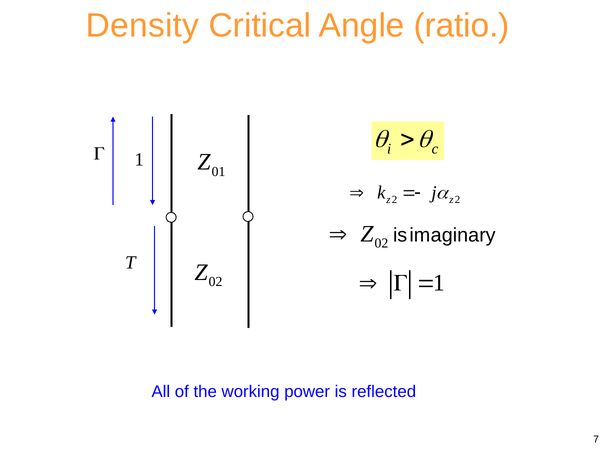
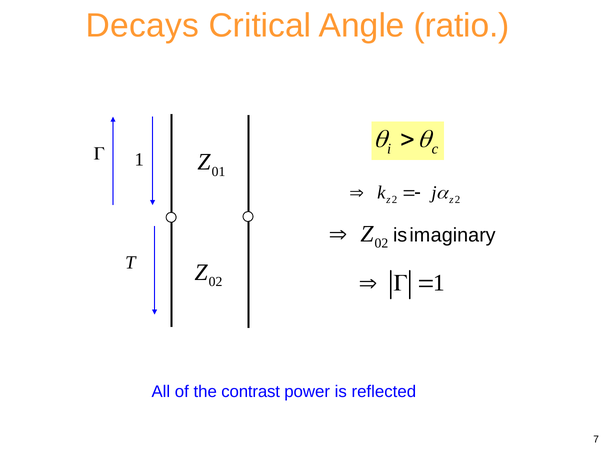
Density: Density -> Decays
working: working -> contrast
